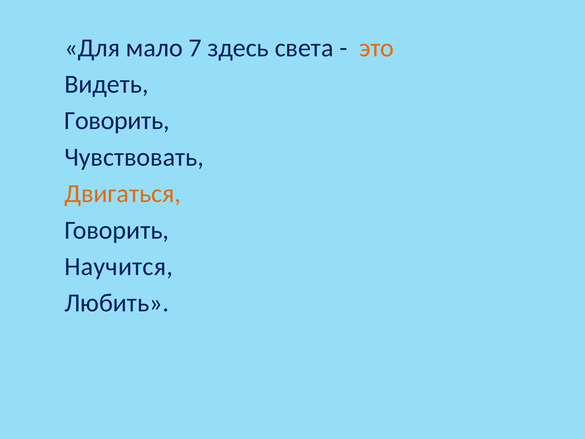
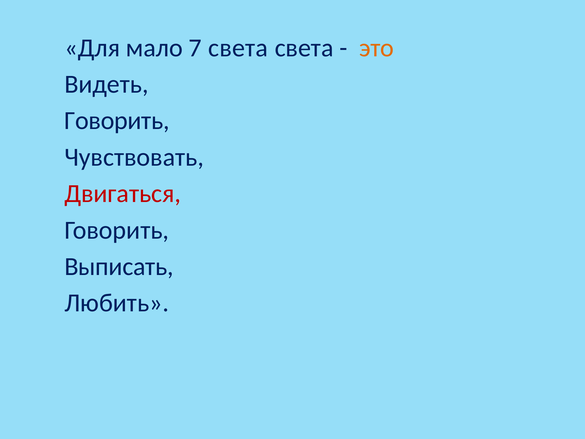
7 здесь: здесь -> света
Двигаться colour: orange -> red
Научится: Научится -> Выписать
